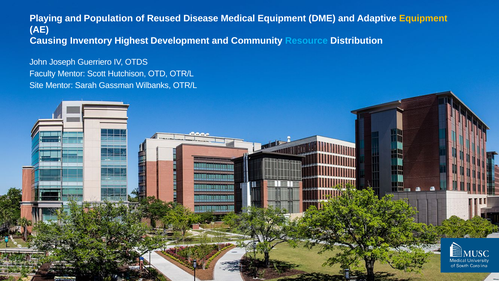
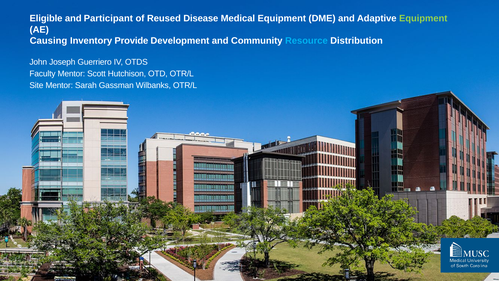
Playing: Playing -> Eligible
Population: Population -> Participant
Equipment at (423, 18) colour: yellow -> light green
Highest: Highest -> Provide
